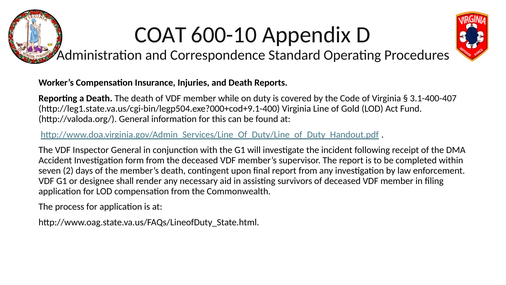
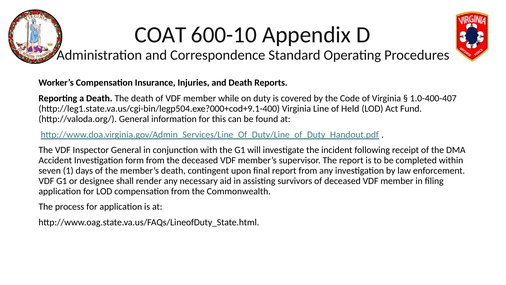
3.1-400-407: 3.1-400-407 -> 1.0-400-407
Gold: Gold -> Held
2: 2 -> 1
